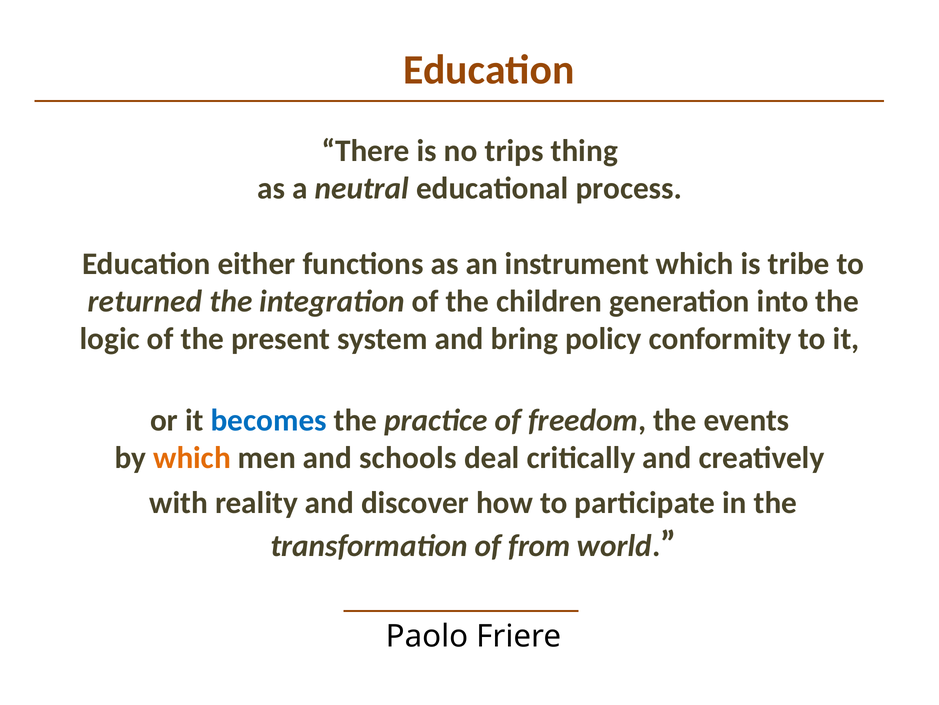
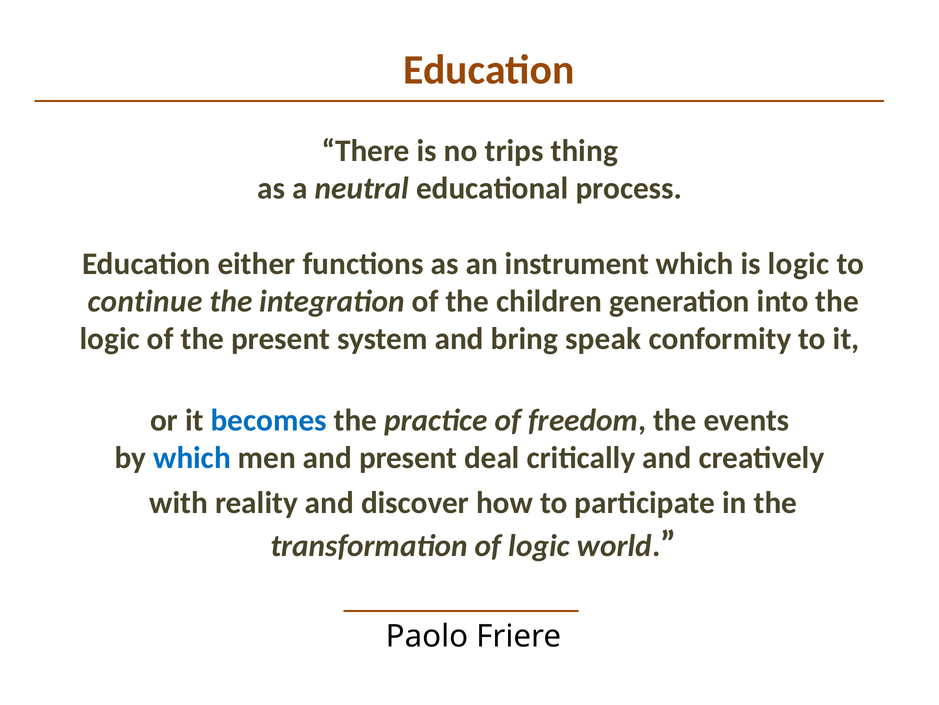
is tribe: tribe -> logic
returned: returned -> continue
policy: policy -> speak
which at (192, 458) colour: orange -> blue
and schools: schools -> present
of from: from -> logic
